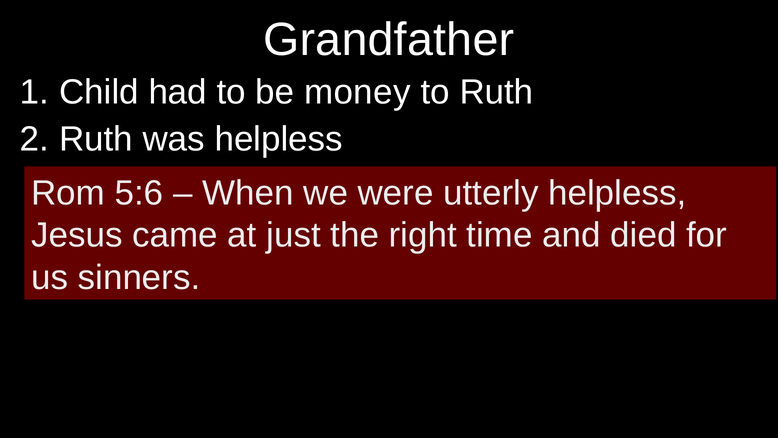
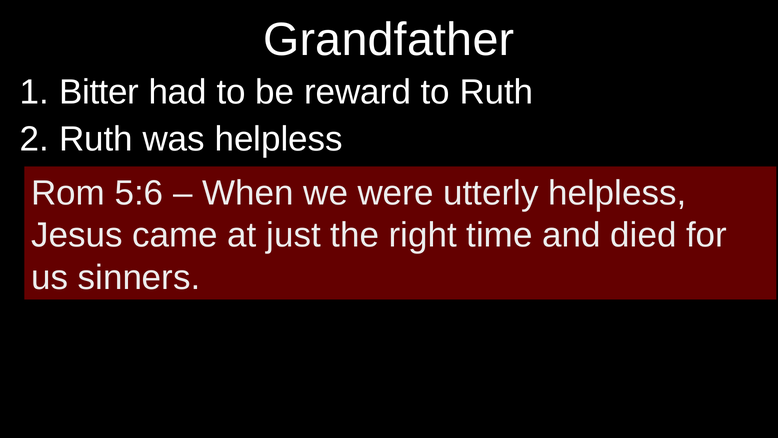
Child: Child -> Bitter
money: money -> reward
